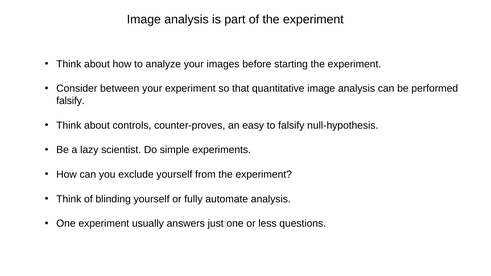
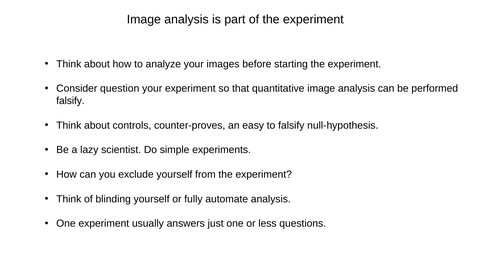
between: between -> question
